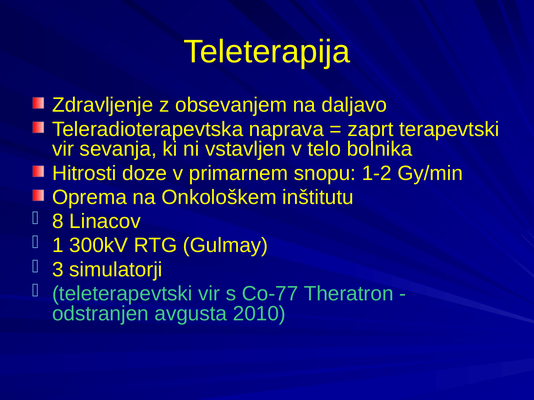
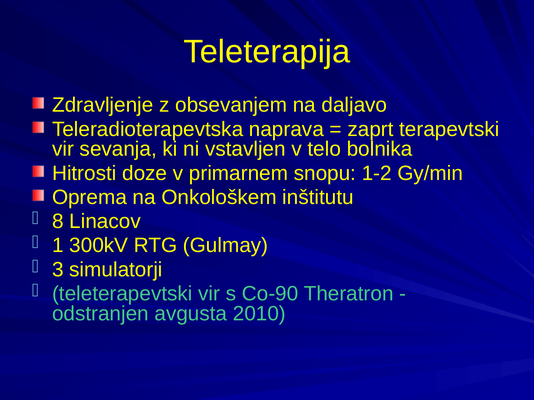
Co-77: Co-77 -> Co-90
